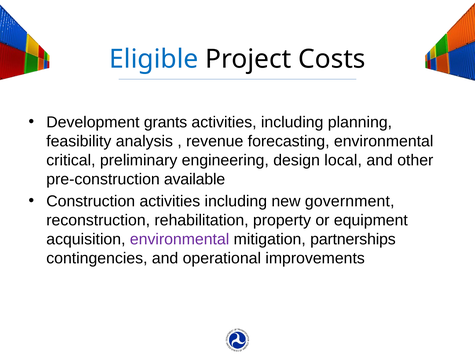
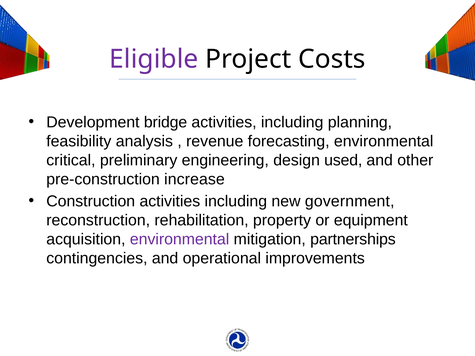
Eligible colour: blue -> purple
grants: grants -> bridge
local: local -> used
available: available -> increase
